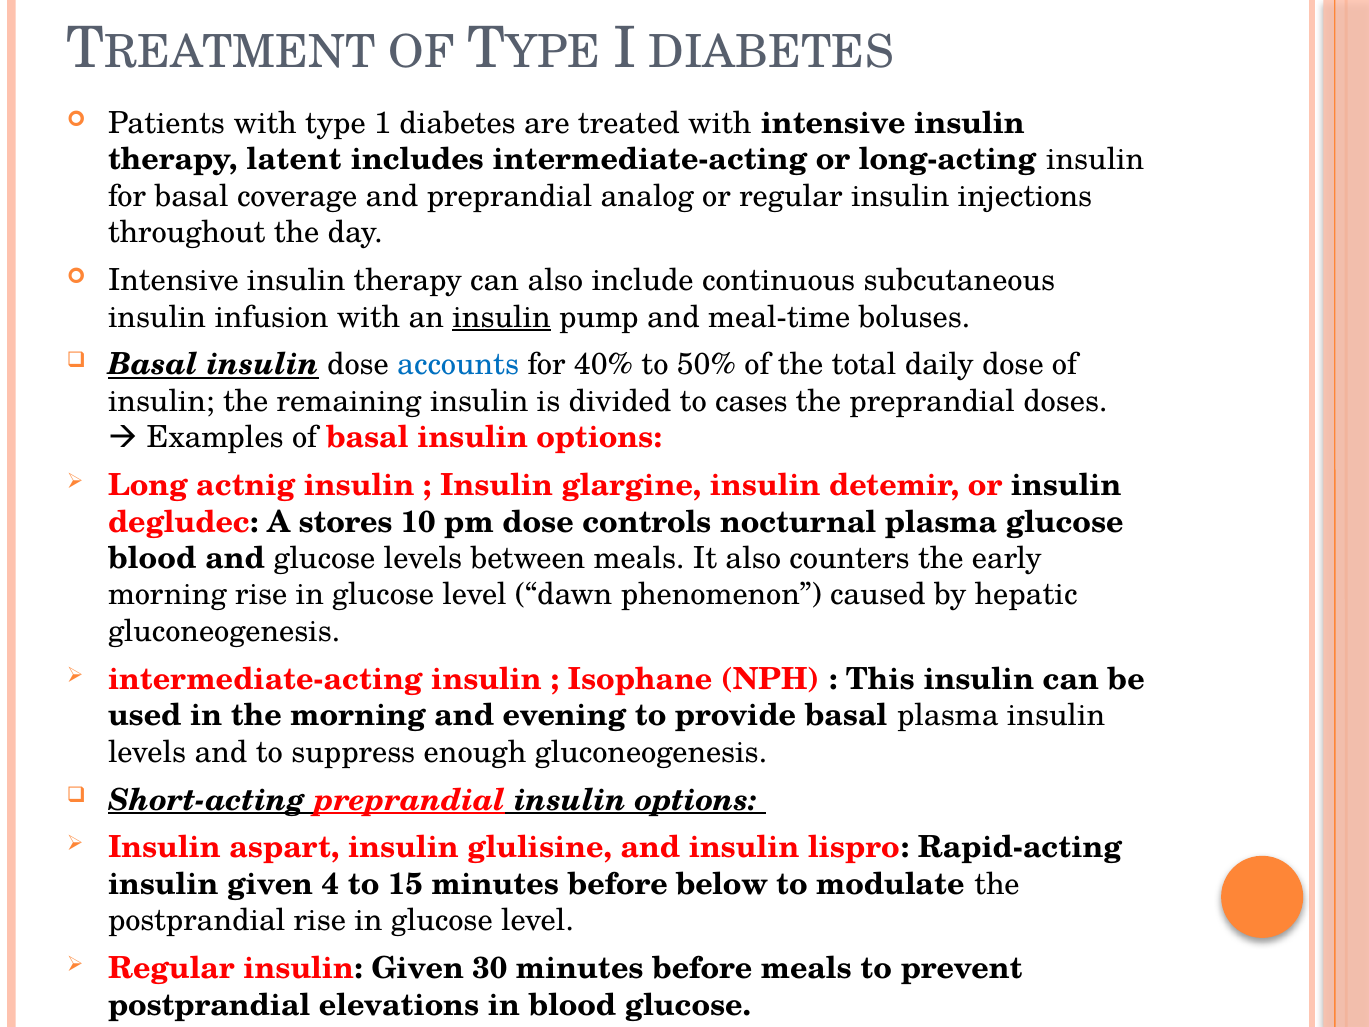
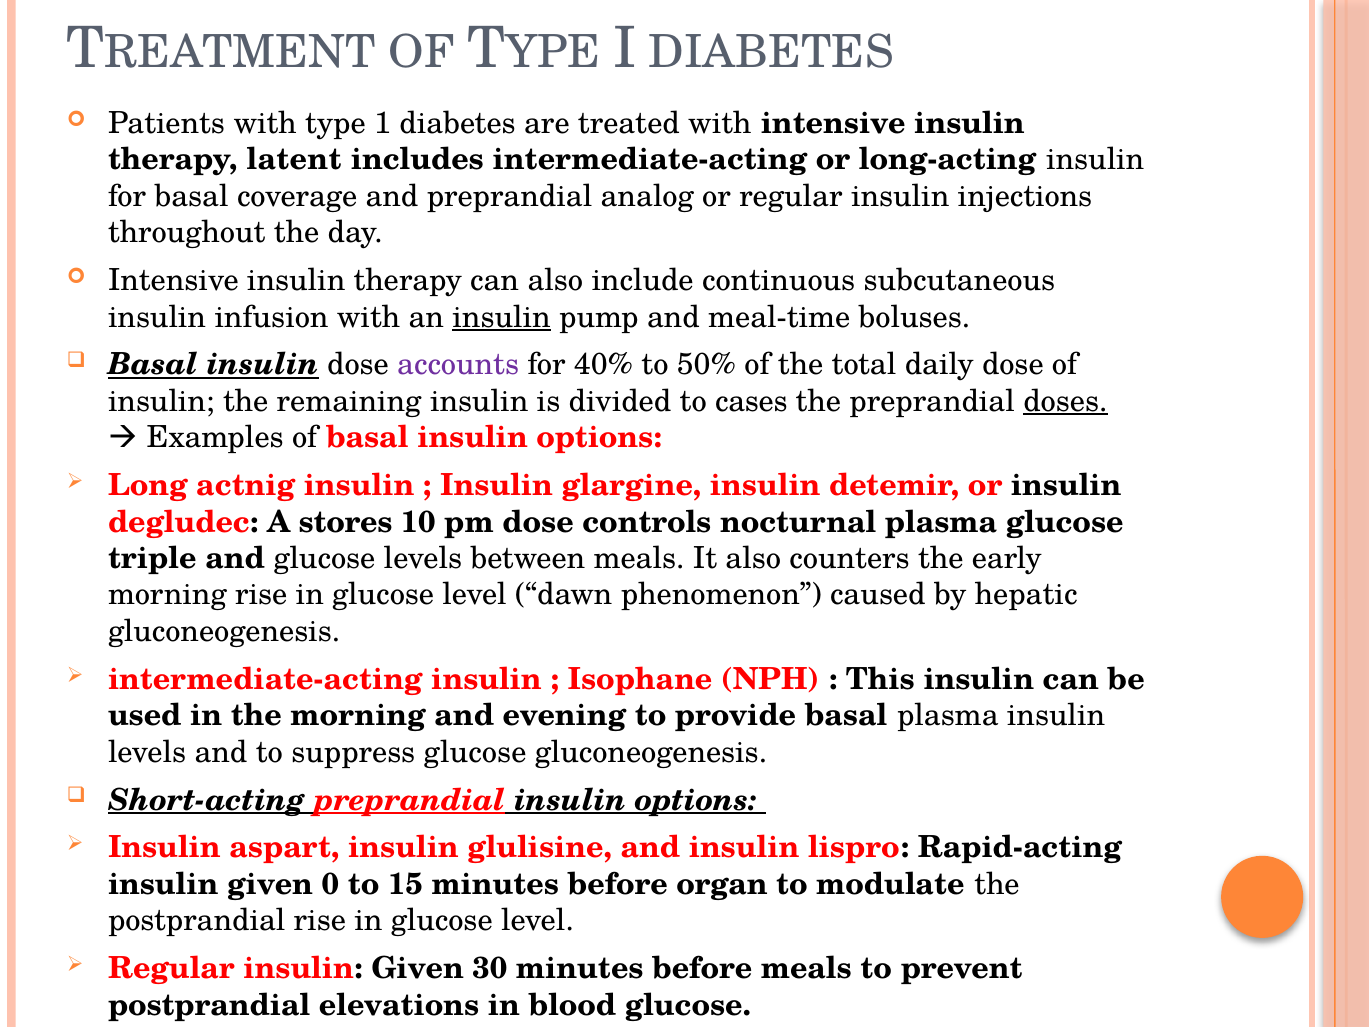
accounts colour: blue -> purple
doses underline: none -> present
blood at (152, 558): blood -> triple
suppress enough: enough -> glucose
4: 4 -> 0
below: below -> organ
